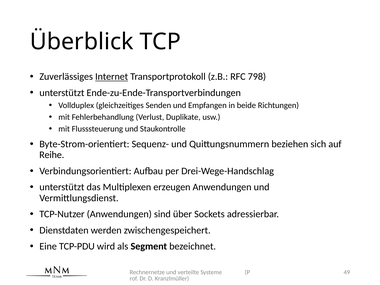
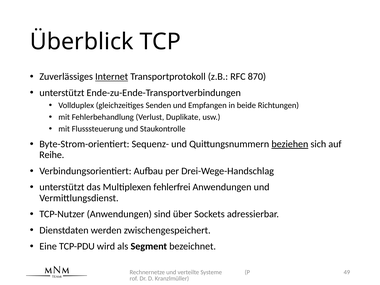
798: 798 -> 870
beziehen underline: none -> present
erzeugen: erzeugen -> fehlerfrei
